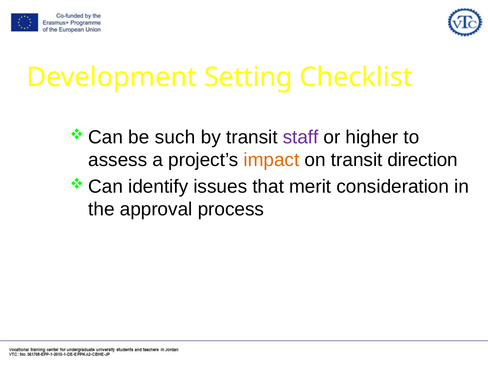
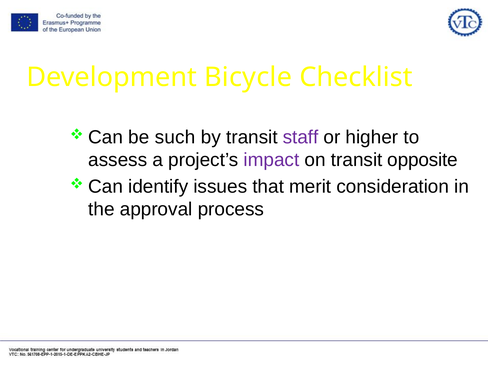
Setting: Setting -> Bicycle
impact colour: orange -> purple
direction: direction -> opposite
